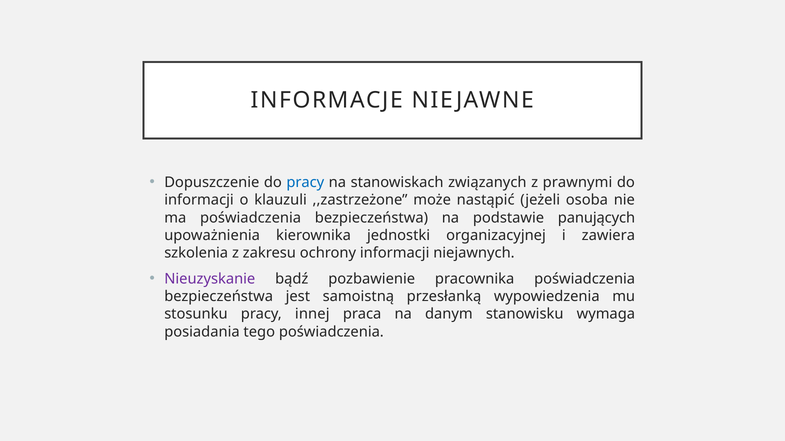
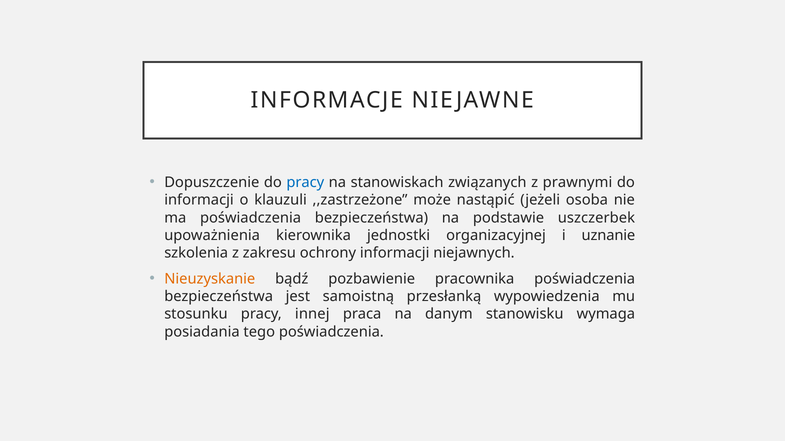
panujących: panujących -> uszczerbek
zawiera: zawiera -> uznanie
Nieuzyskanie colour: purple -> orange
